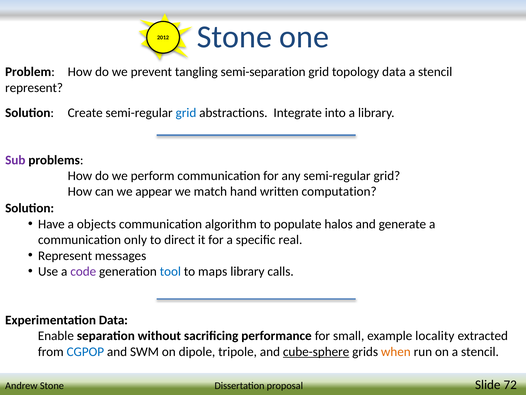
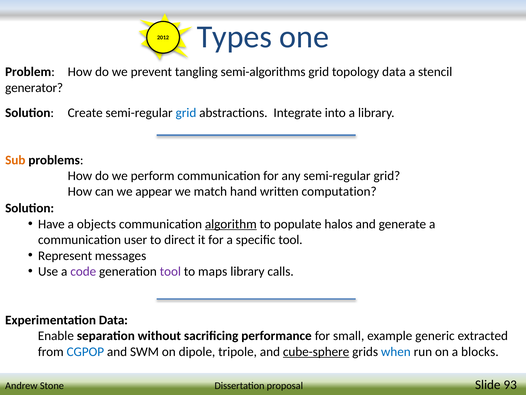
Stone at (234, 37): Stone -> Types
semi-separation: semi-separation -> semi-algorithms
represent at (34, 88): represent -> generator
Sub colour: purple -> orange
algorithm underline: none -> present
only: only -> user
specific real: real -> tool
tool at (170, 271) colour: blue -> purple
locality: locality -> generic
when colour: orange -> blue
on a stencil: stencil -> blocks
72: 72 -> 93
